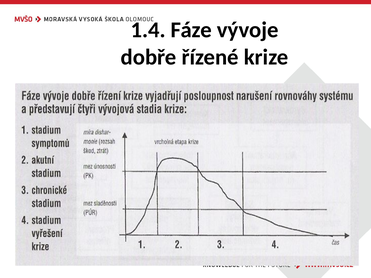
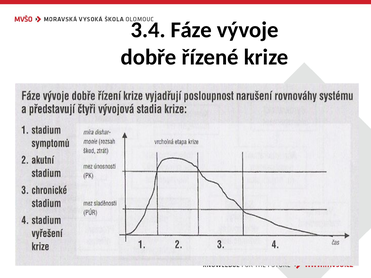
1.4: 1.4 -> 3.4
